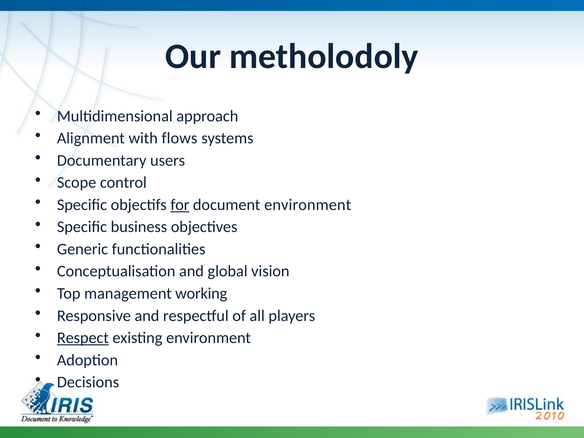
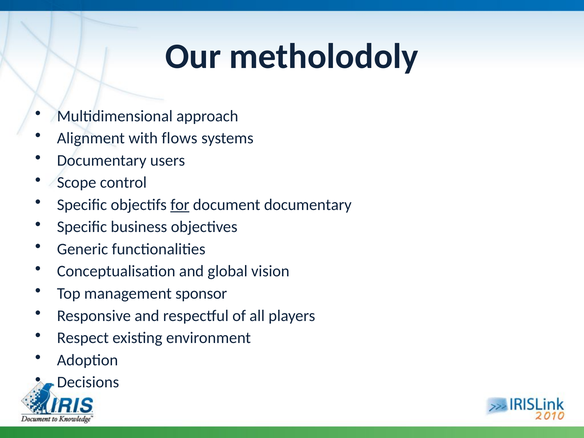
document environment: environment -> documentary
working: working -> sponsor
Respect underline: present -> none
